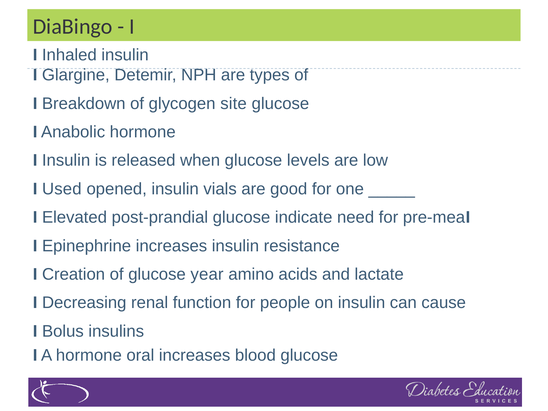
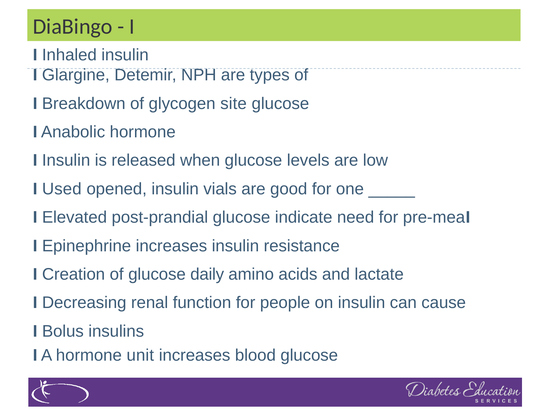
year: year -> daily
oral: oral -> unit
